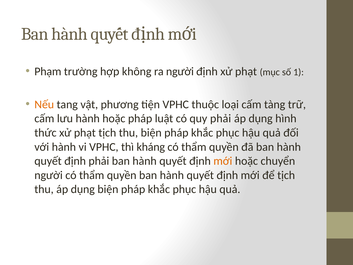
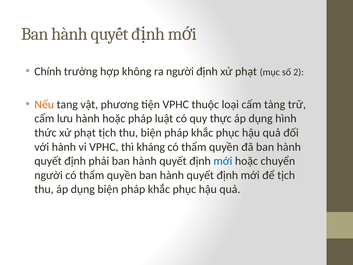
Phạm: Phạm -> Chính
1: 1 -> 2
quy phải: phải -> thực
mới at (223, 161) colour: orange -> blue
